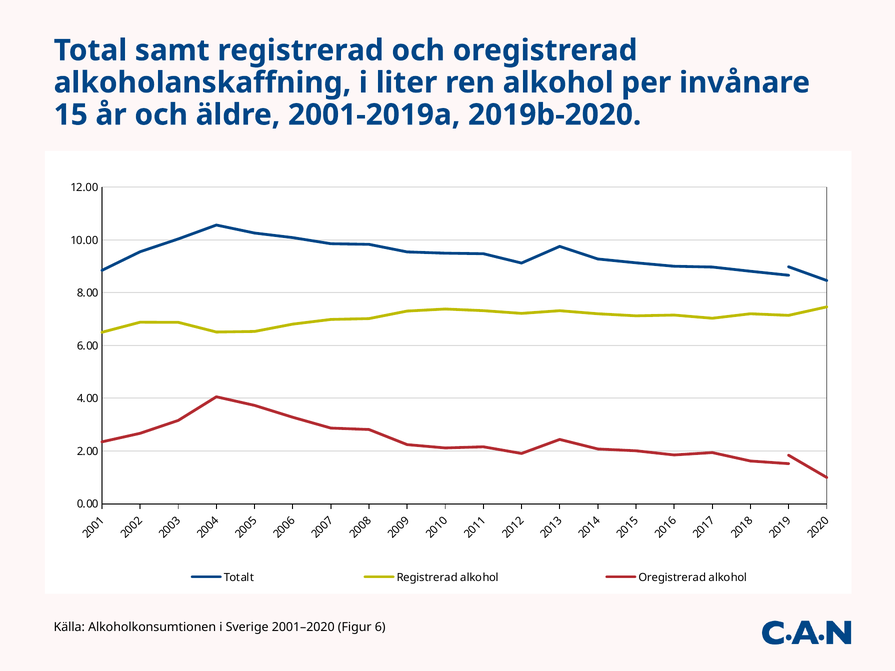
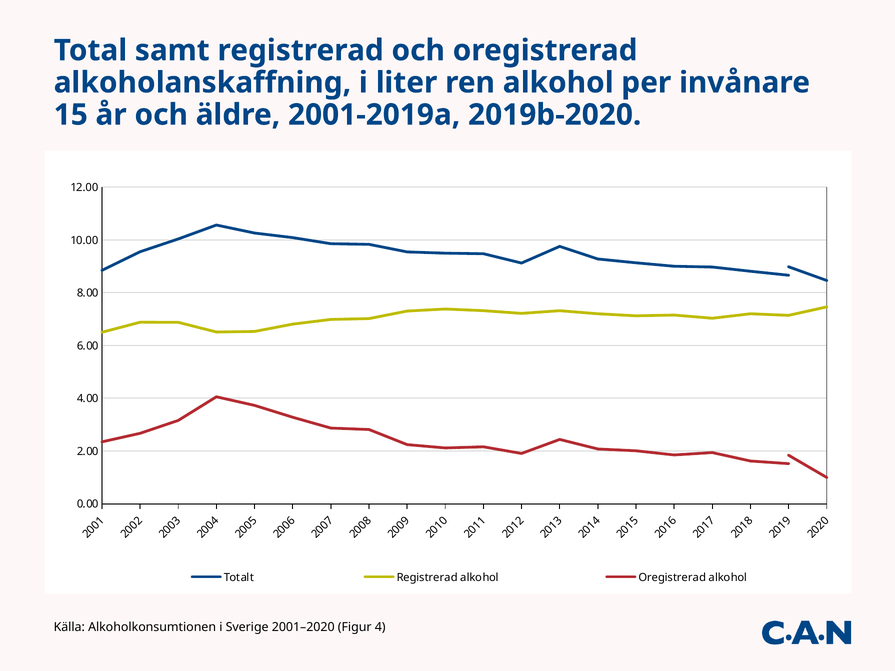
Figur 6: 6 -> 4
